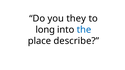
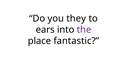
long: long -> ears
the colour: blue -> purple
describe: describe -> fantastic
